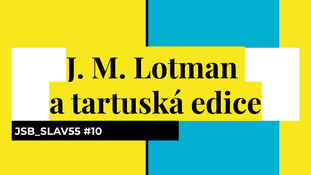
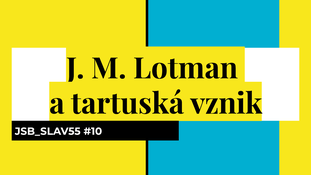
edice: edice -> vznik
